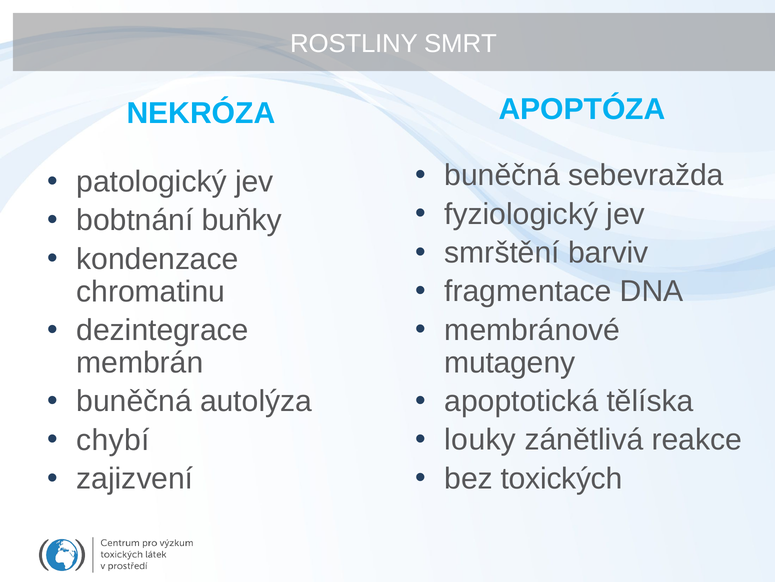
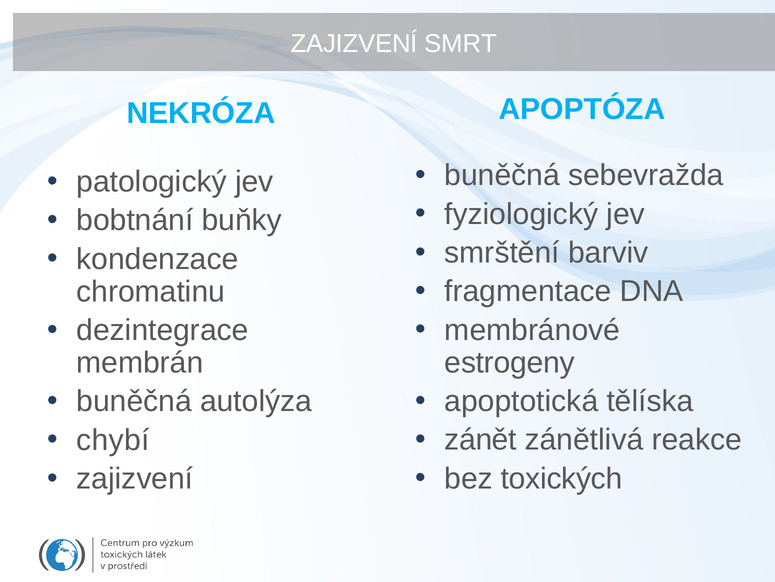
ROSTLINY at (354, 44): ROSTLINY -> ZAJIZVENÍ
mutageny: mutageny -> estrogeny
louky: louky -> zánět
